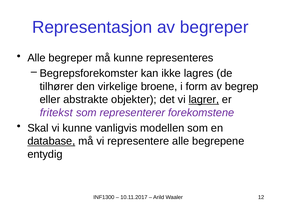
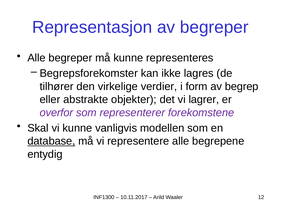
broene: broene -> verdier
lagrer underline: present -> none
fritekst: fritekst -> overfor
